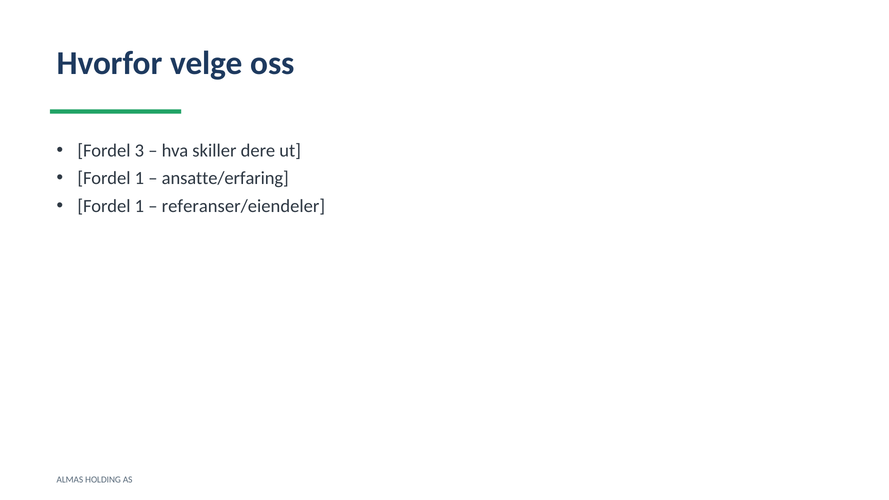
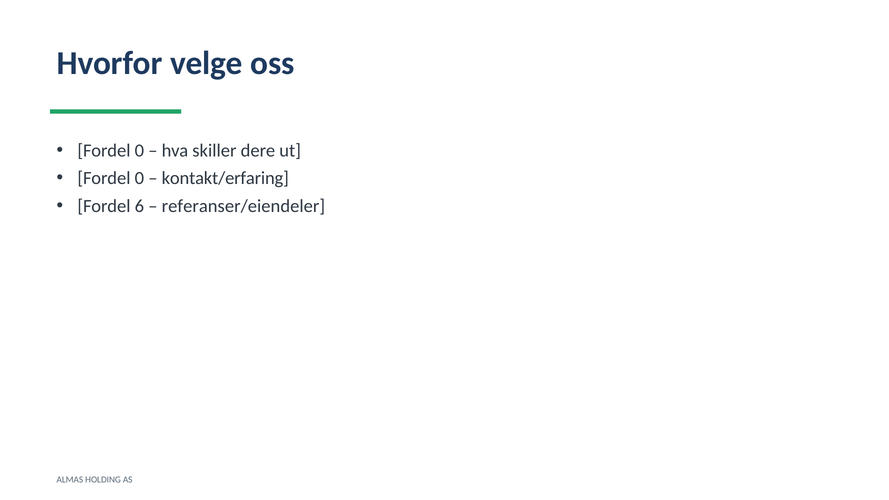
3 at (139, 151): 3 -> 0
1 at (139, 178): 1 -> 0
ansatte/erfaring: ansatte/erfaring -> kontakt/erfaring
1 at (139, 206): 1 -> 6
